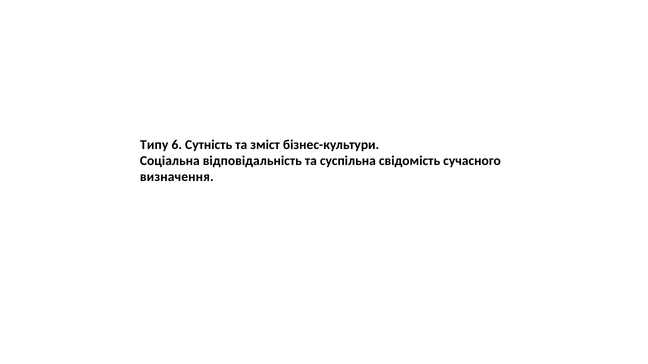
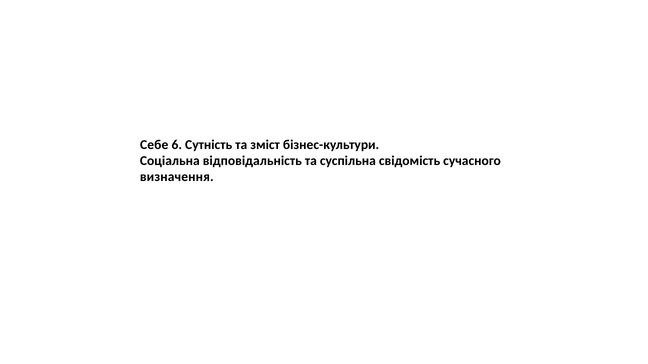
Типу: Типу -> Себе
